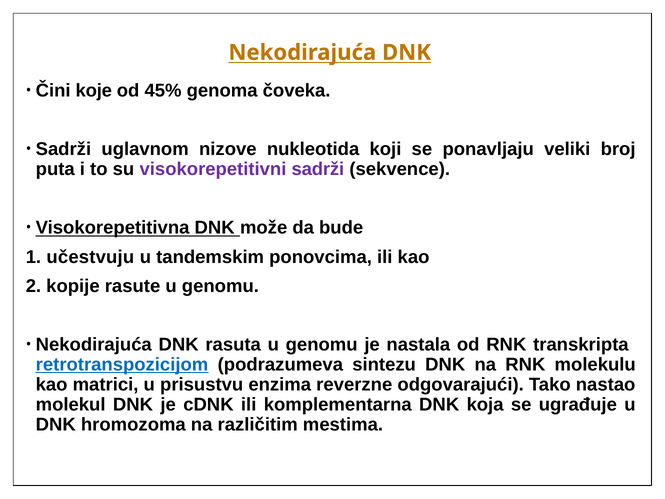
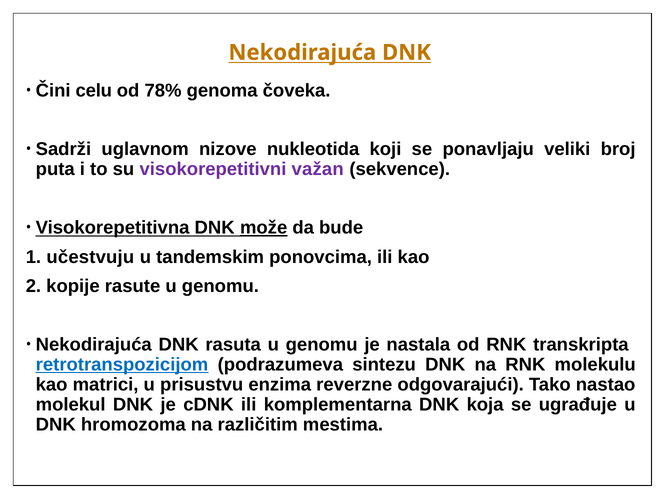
koje: koje -> celu
45%: 45% -> 78%
visokorepetitivni sadrži: sadrži -> važan
može underline: none -> present
